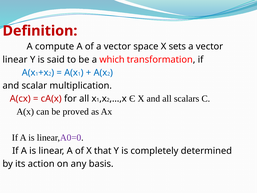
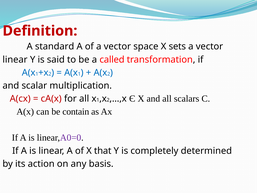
compute: compute -> standard
which: which -> called
proved: proved -> contain
